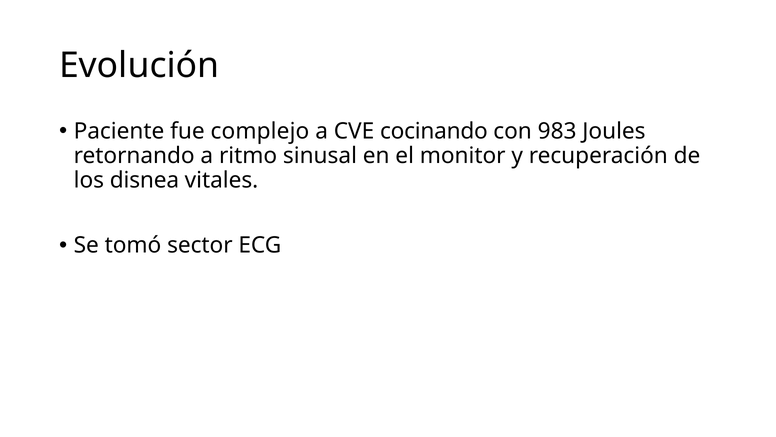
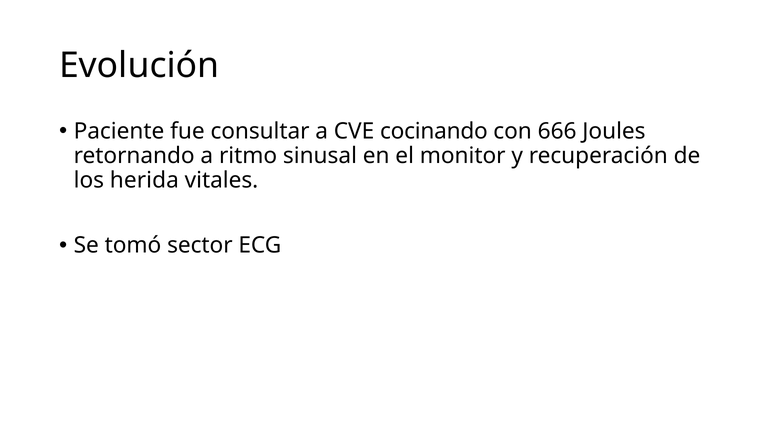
complejo: complejo -> consultar
983: 983 -> 666
disnea: disnea -> herida
